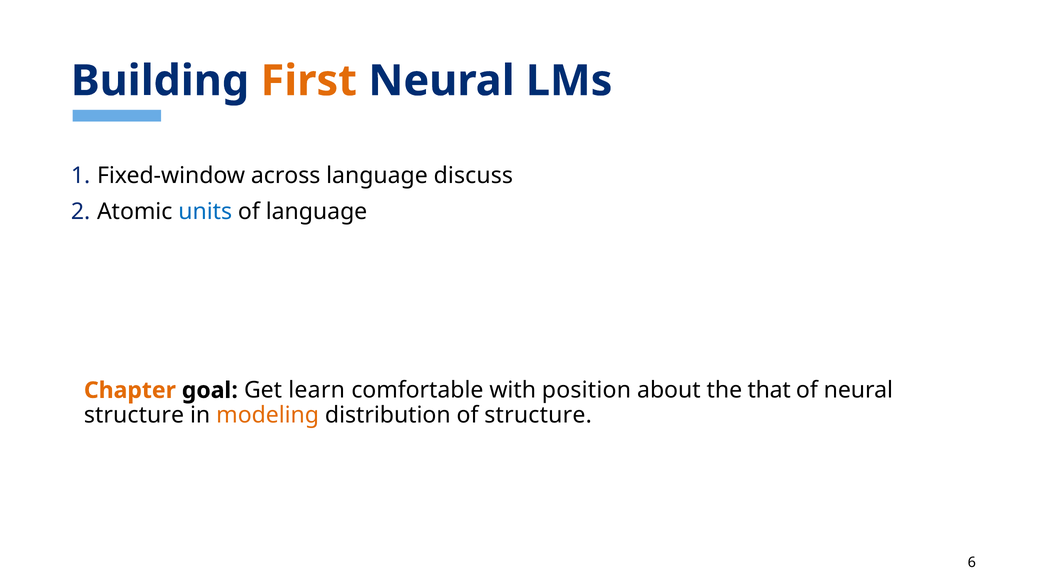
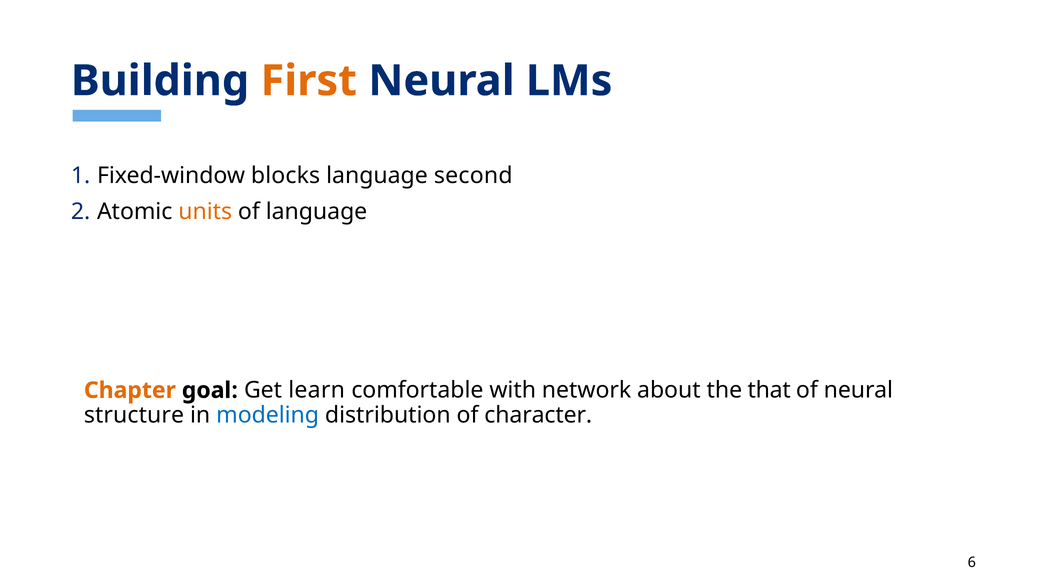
across: across -> blocks
discuss: discuss -> second
units colour: blue -> orange
position: position -> network
modeling colour: orange -> blue
of structure: structure -> character
